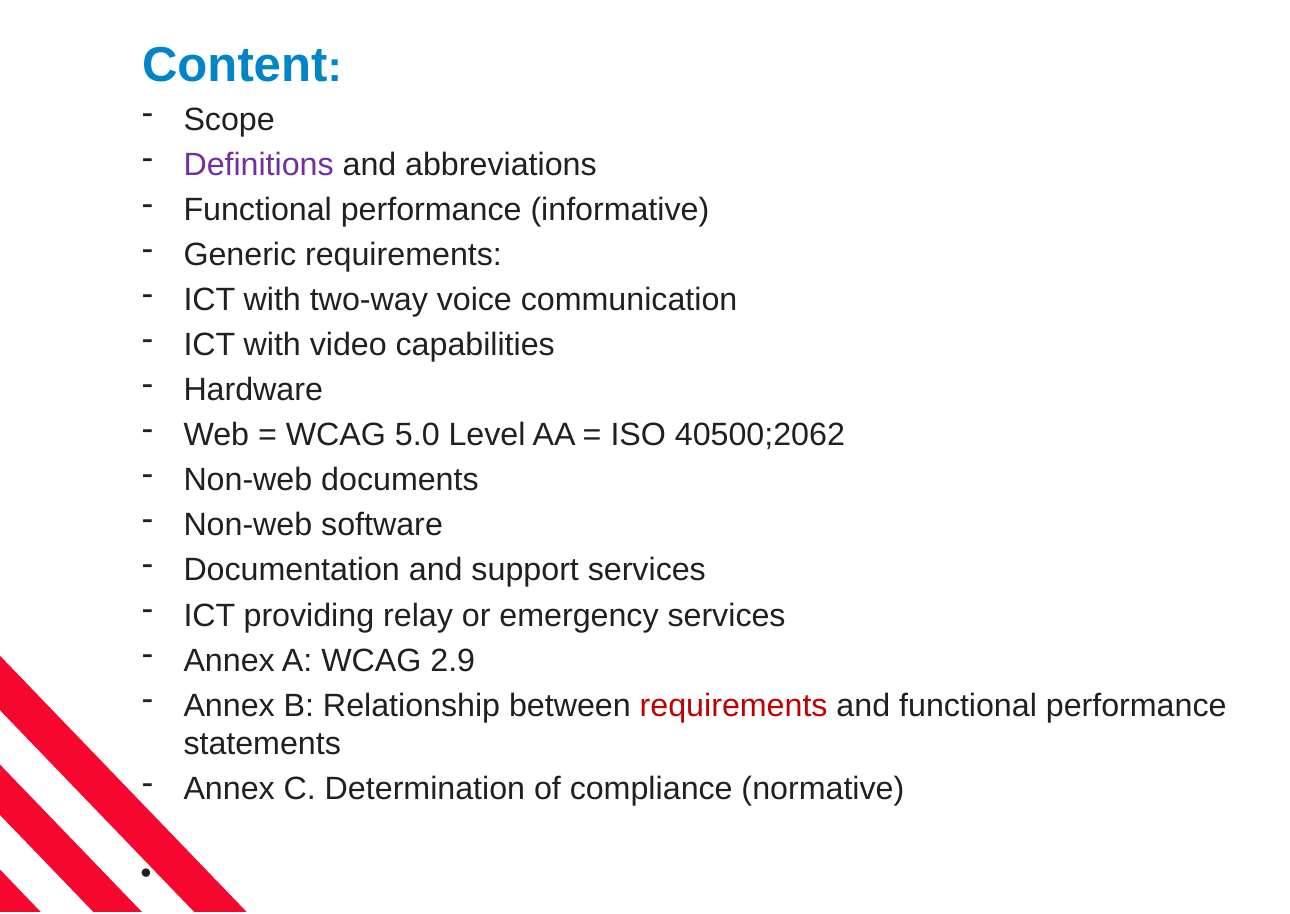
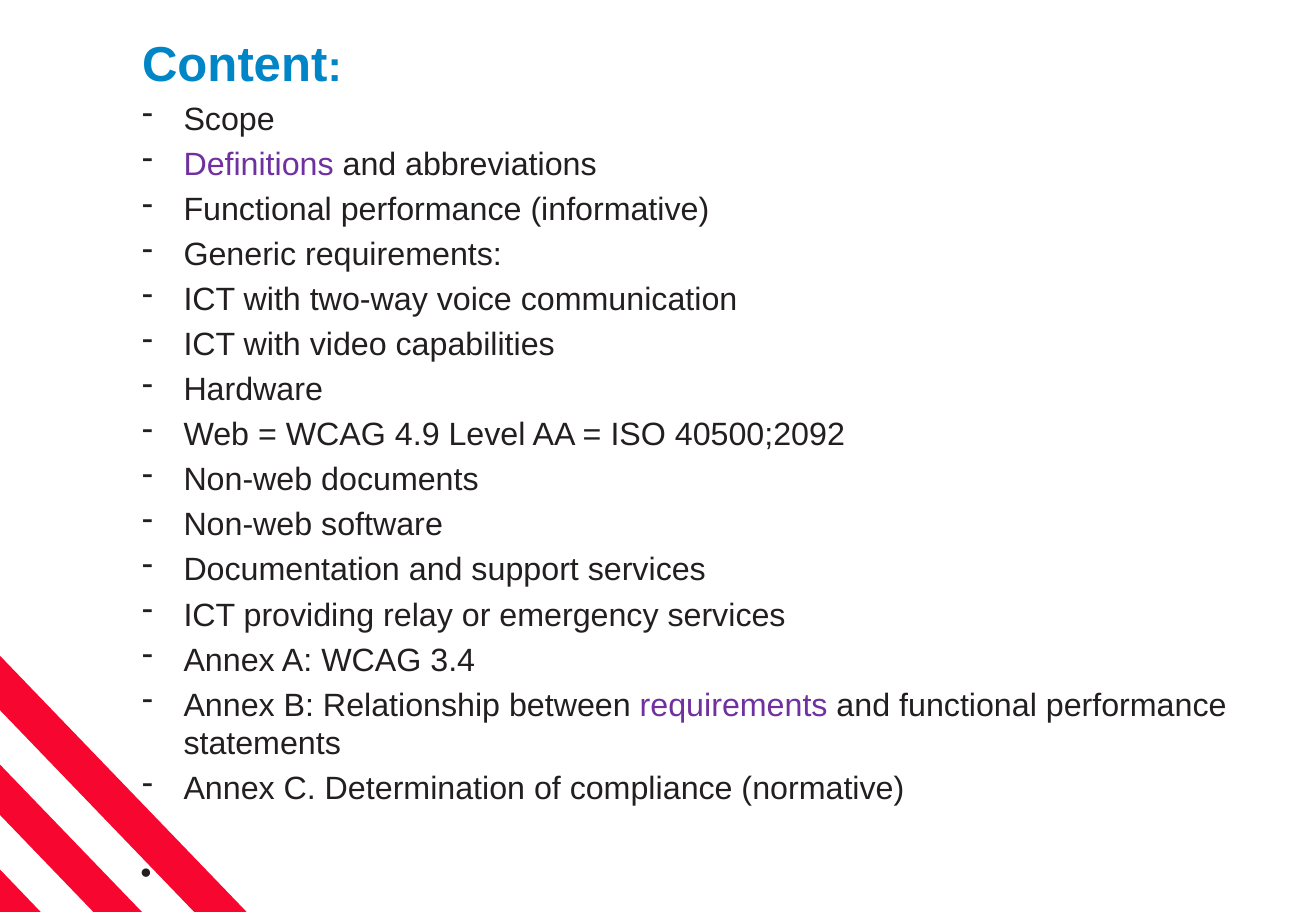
5.0: 5.0 -> 4.9
40500;2062: 40500;2062 -> 40500;2092
2.9: 2.9 -> 3.4
requirements at (734, 706) colour: red -> purple
